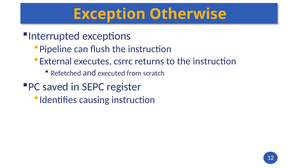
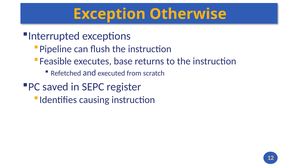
External: External -> Feasible
csrrc: csrrc -> base
